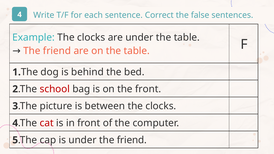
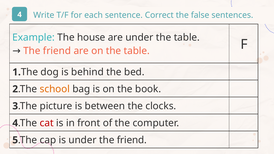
Example The clocks: clocks -> house
school colour: red -> orange
the front: front -> book
